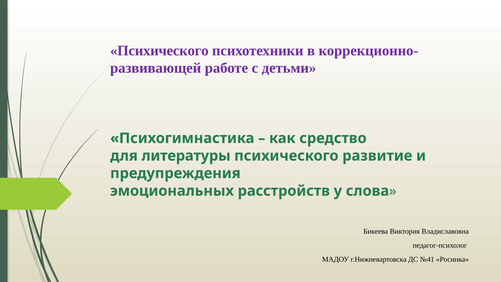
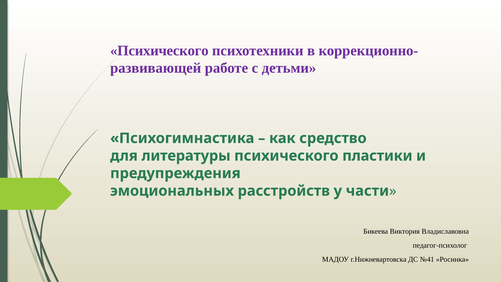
развитие: развитие -> пластики
слова: слова -> части
